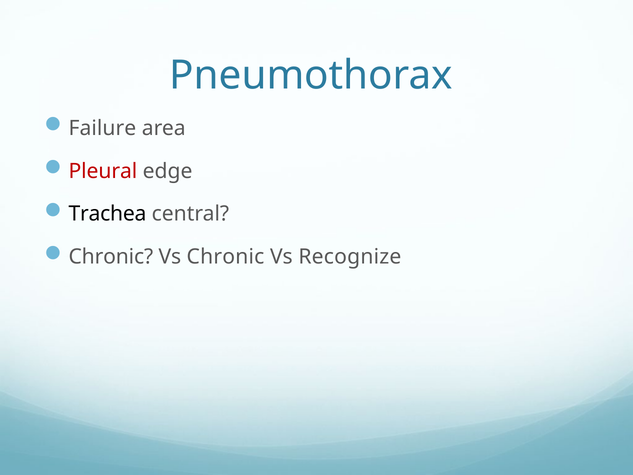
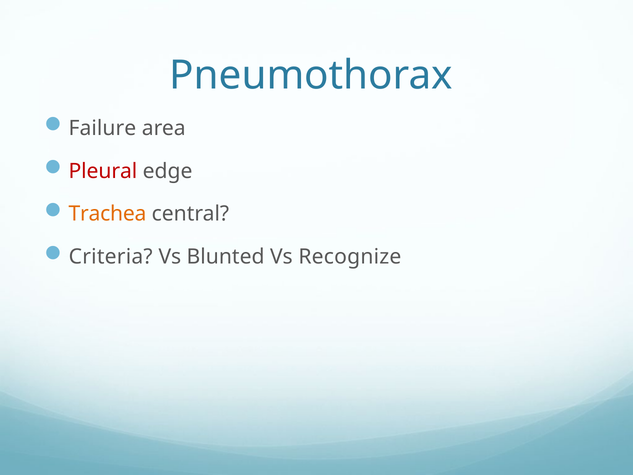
Trachea colour: black -> orange
Chronic at (111, 257): Chronic -> Criteria
Vs Chronic: Chronic -> Blunted
